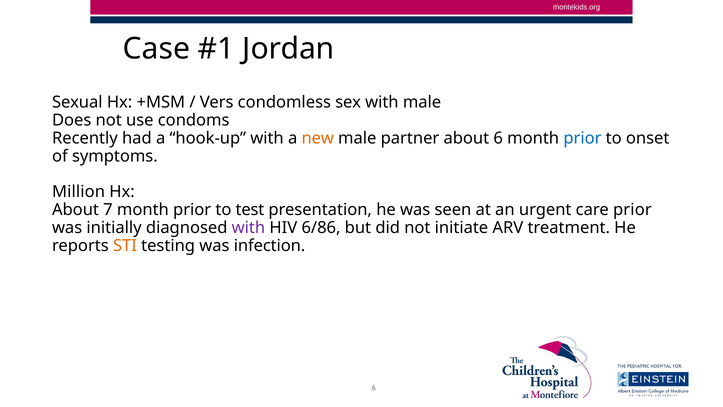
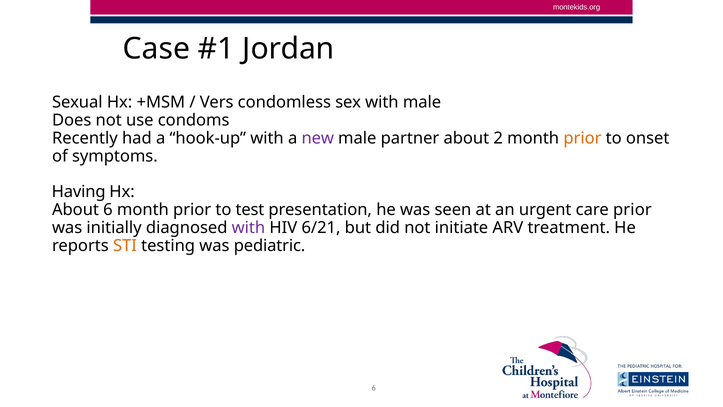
new colour: orange -> purple
about 6: 6 -> 2
prior at (582, 138) colour: blue -> orange
Million: Million -> Having
About 7: 7 -> 6
6/86: 6/86 -> 6/21
infection: infection -> pediatric
